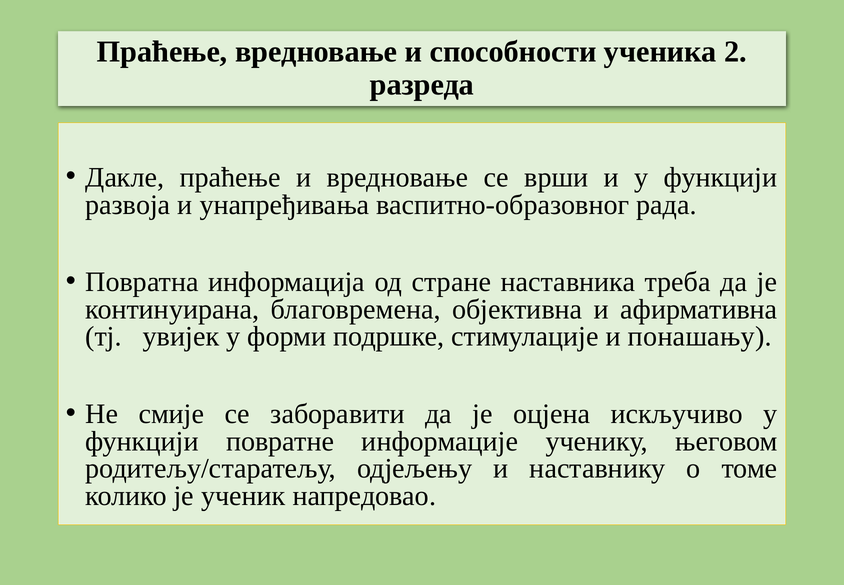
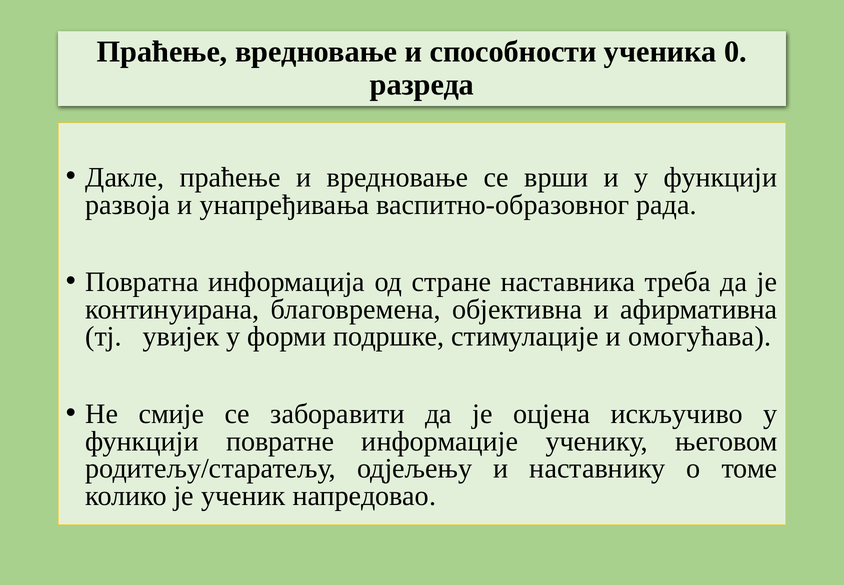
2: 2 -> 0
понашању: понашању -> омогућава
